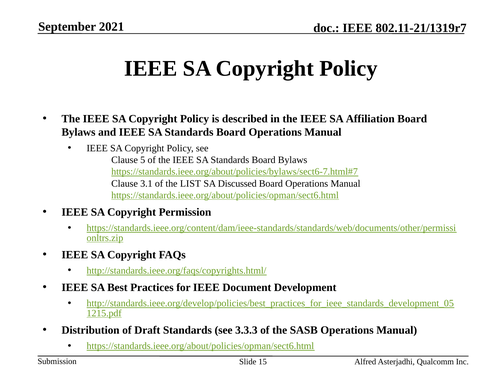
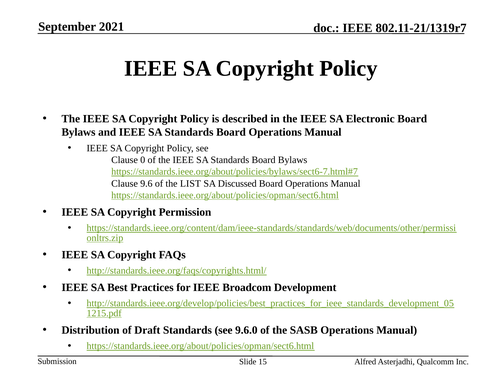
Affiliation: Affiliation -> Electronic
5: 5 -> 0
3.1: 3.1 -> 9.6
Document: Document -> Broadcom
3.3.3: 3.3.3 -> 9.6.0
